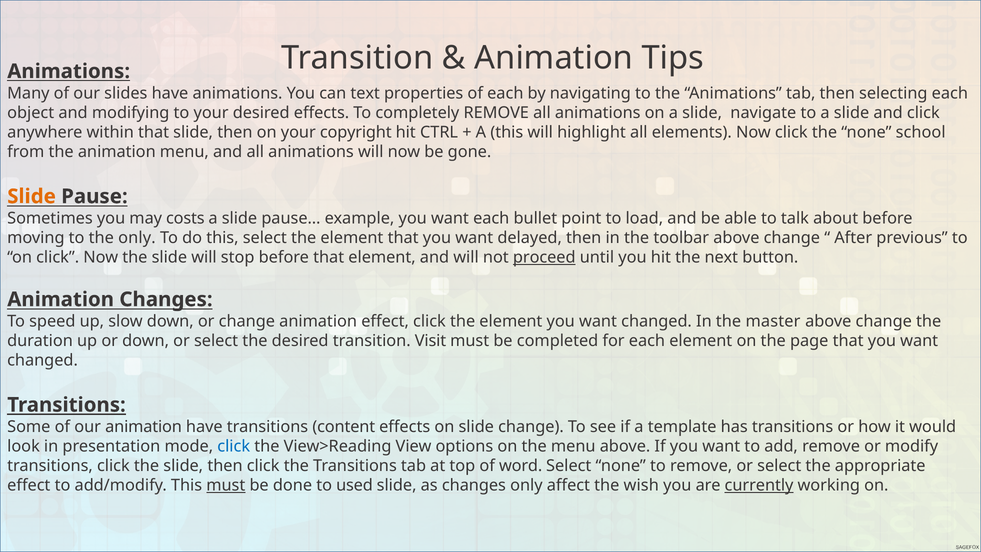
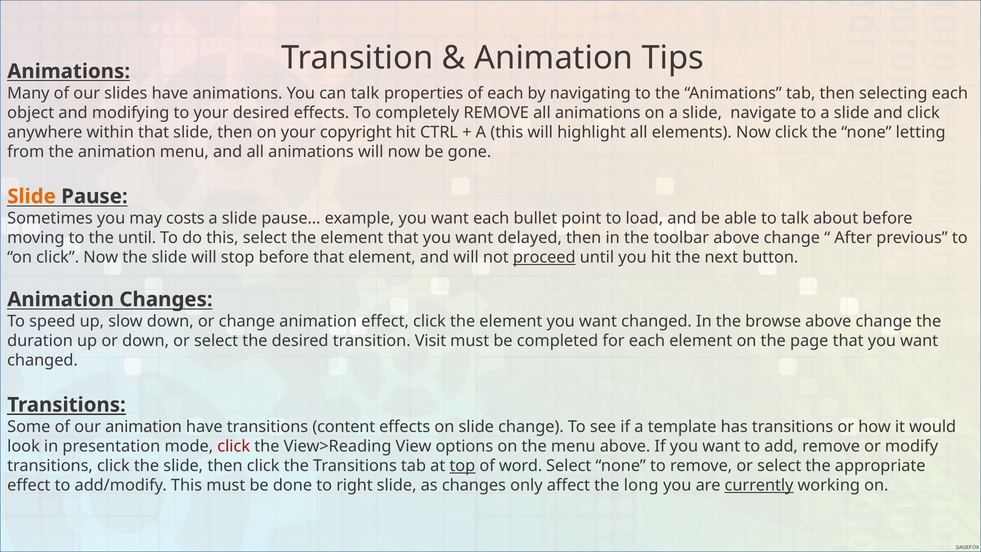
can text: text -> talk
school: school -> letting
the only: only -> until
master: master -> browse
click at (234, 446) colour: blue -> red
top underline: none -> present
must at (226, 485) underline: present -> none
used: used -> right
wish: wish -> long
